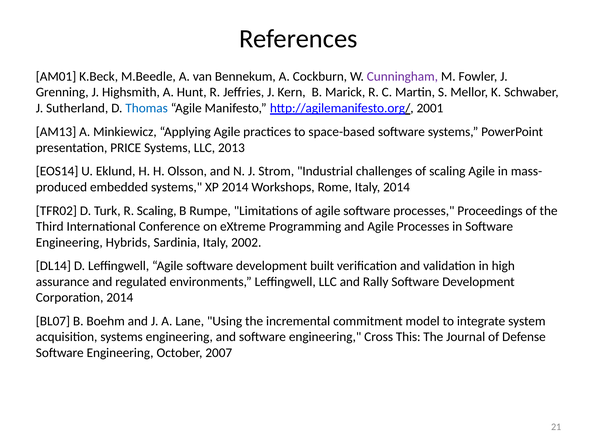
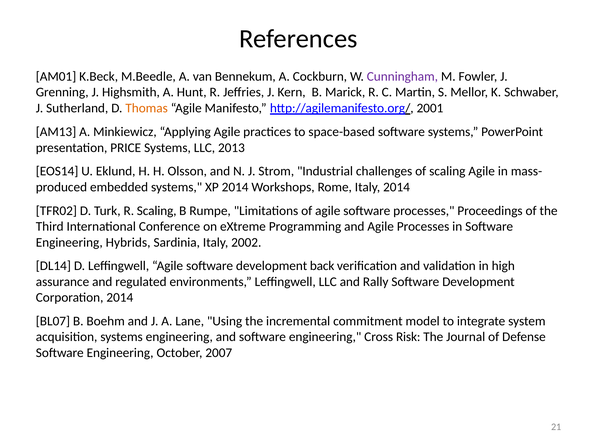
Thomas colour: blue -> orange
built: built -> back
This: This -> Risk
